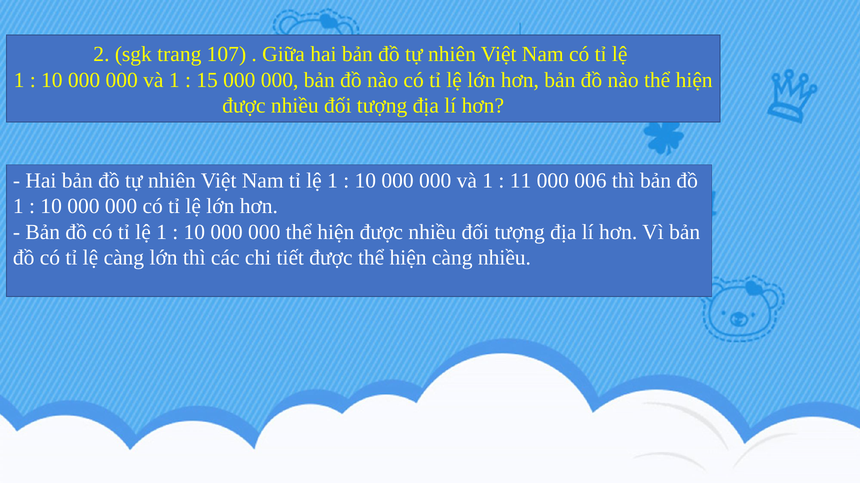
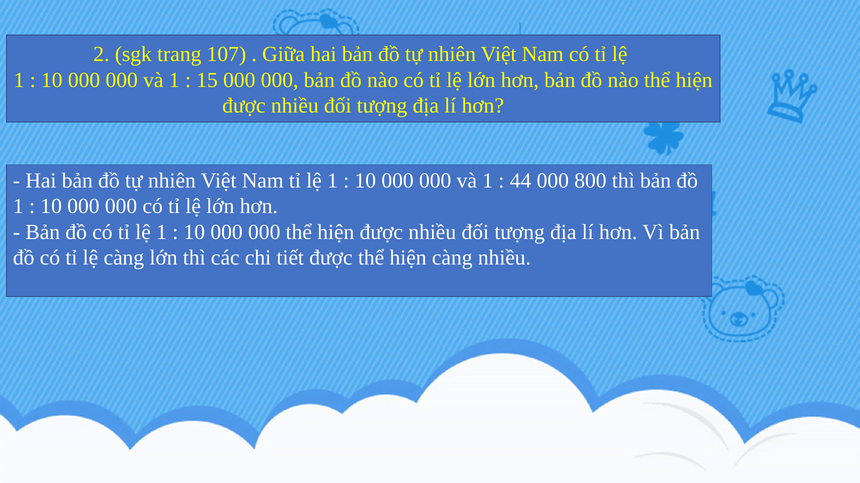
11: 11 -> 44
006: 006 -> 800
